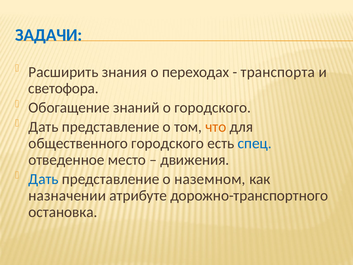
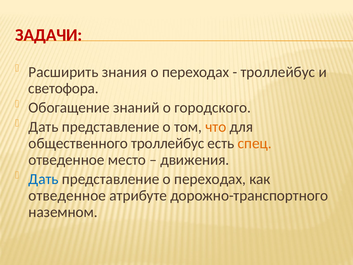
ЗАДАЧИ colour: blue -> red
транспорта at (278, 72): транспорта -> троллейбус
общественного городского: городского -> троллейбус
спец colour: blue -> orange
представление о наземном: наземном -> переходах
назначении at (67, 195): назначении -> отведенное
остановка: остановка -> наземном
